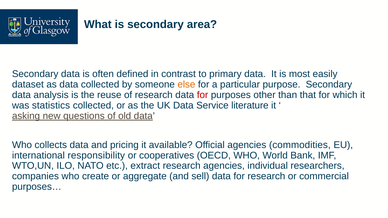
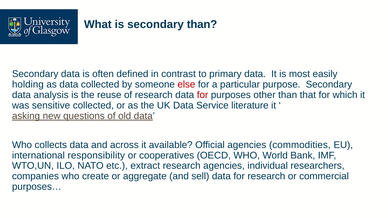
secondary area: area -> than
dataset: dataset -> holding
else colour: orange -> red
statistics: statistics -> sensitive
pricing: pricing -> across
